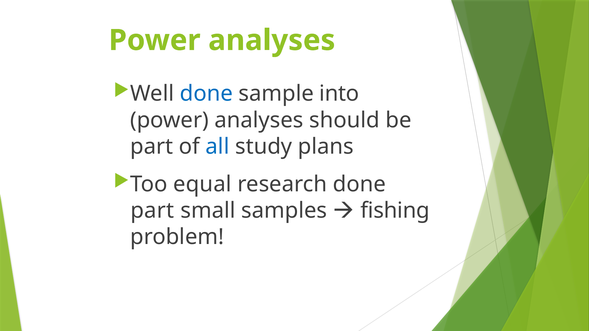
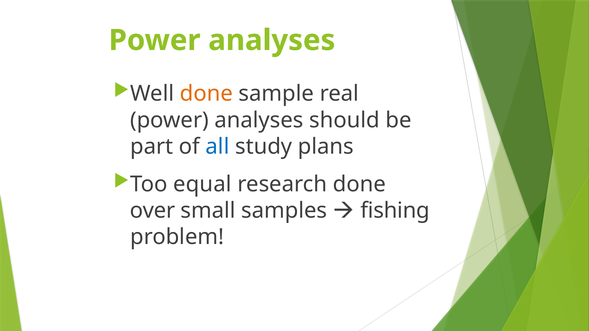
done at (206, 94) colour: blue -> orange
into: into -> real
part at (152, 211): part -> over
